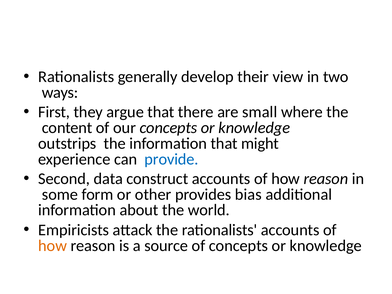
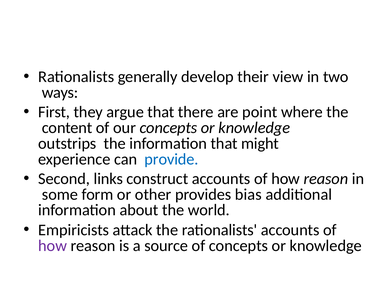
small: small -> point
data: data -> links
how at (53, 246) colour: orange -> purple
